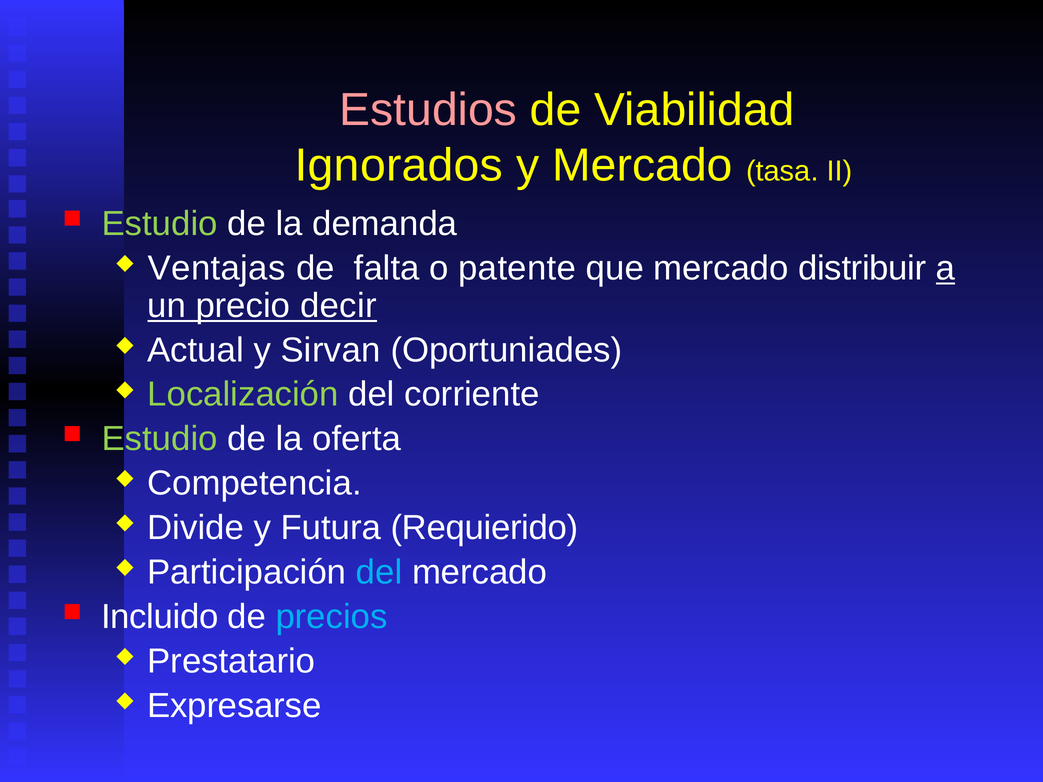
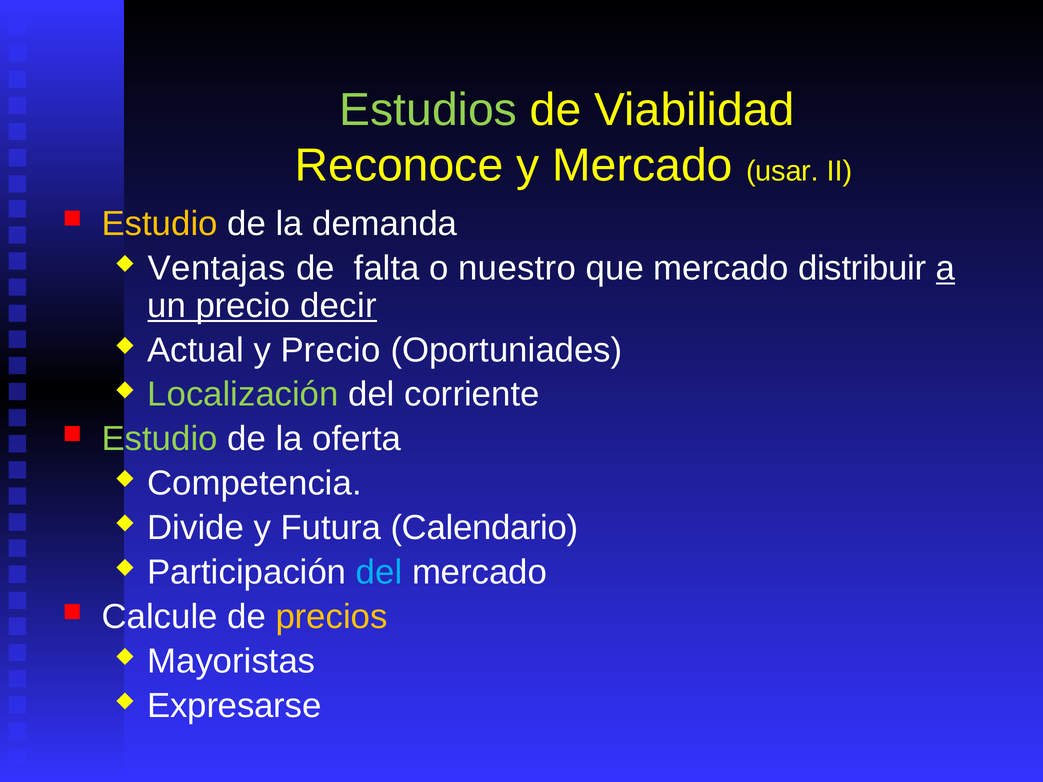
Estudios colour: pink -> light green
Ignorados: Ignorados -> Reconoce
tasa: tasa -> usar
Estudio at (160, 224) colour: light green -> yellow
patente: patente -> nuestro
y Sirvan: Sirvan -> Precio
Requierido: Requierido -> Calendario
Incluido: Incluido -> Calcule
precios colour: light blue -> yellow
Prestatario: Prestatario -> Mayoristas
